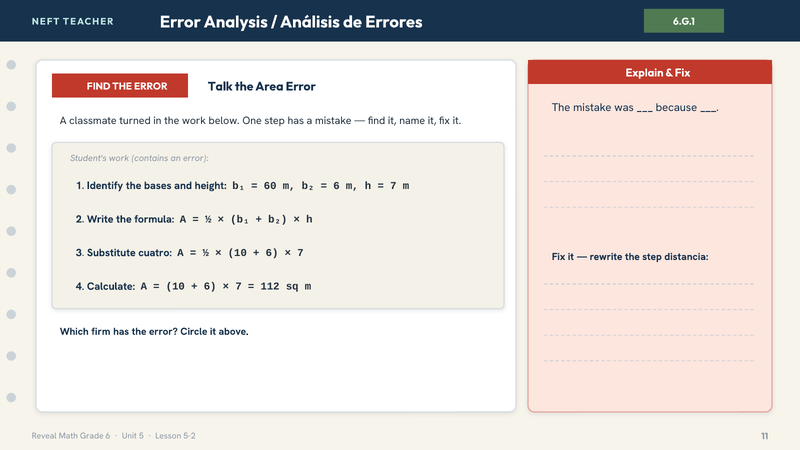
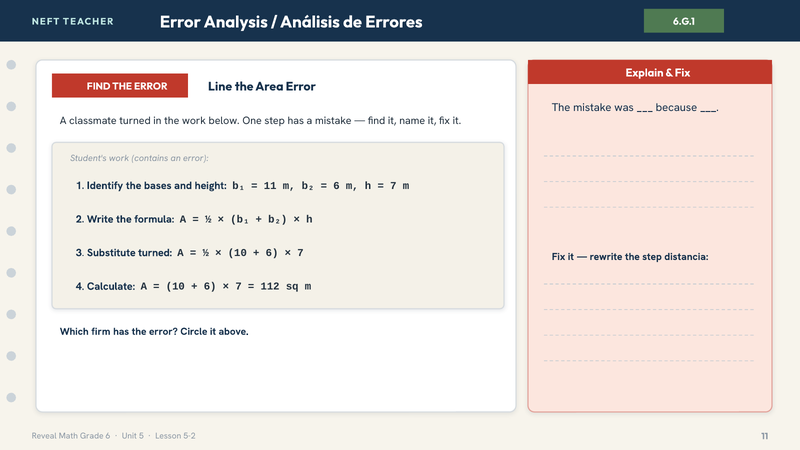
Talk: Talk -> Line
60 at (270, 186): 60 -> 11
Substitute cuatro: cuatro -> turned
